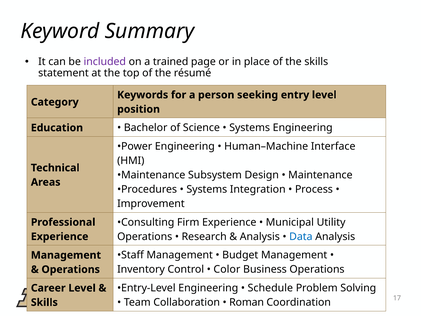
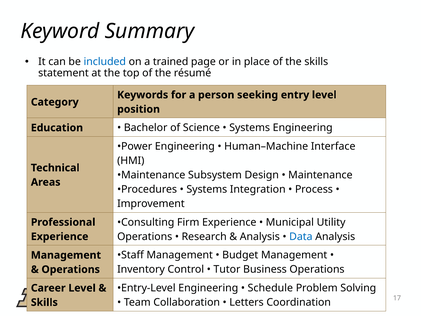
included colour: purple -> blue
Color: Color -> Tutor
Roman: Roman -> Letters
